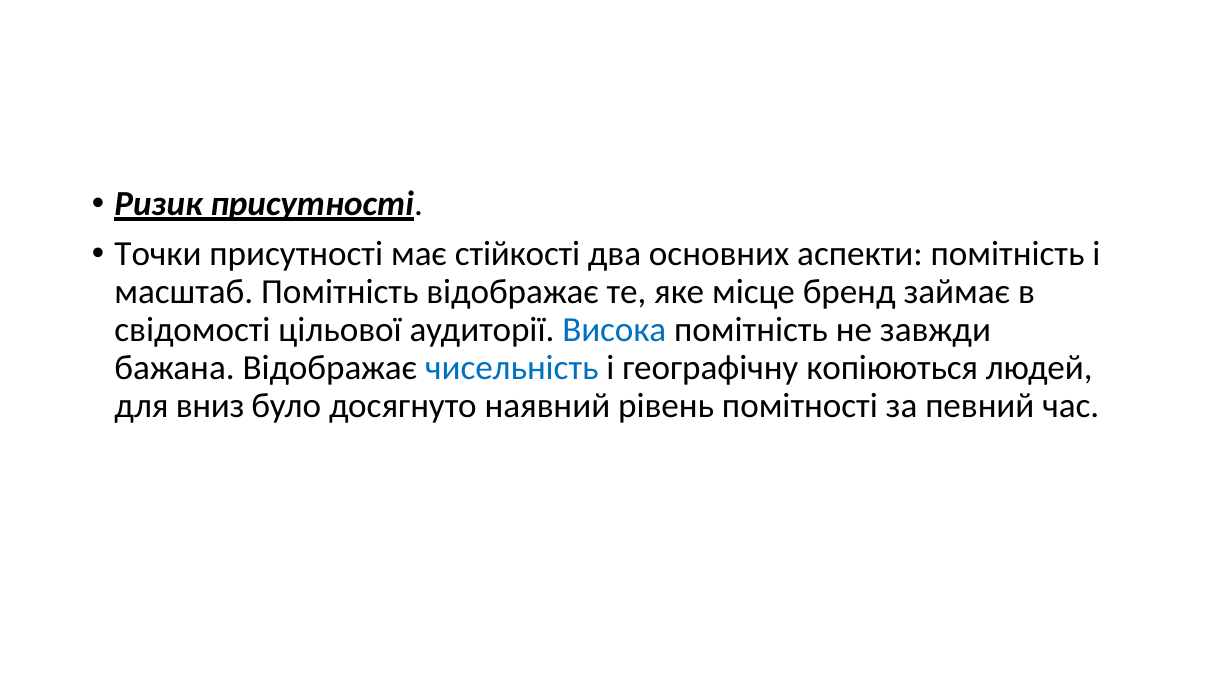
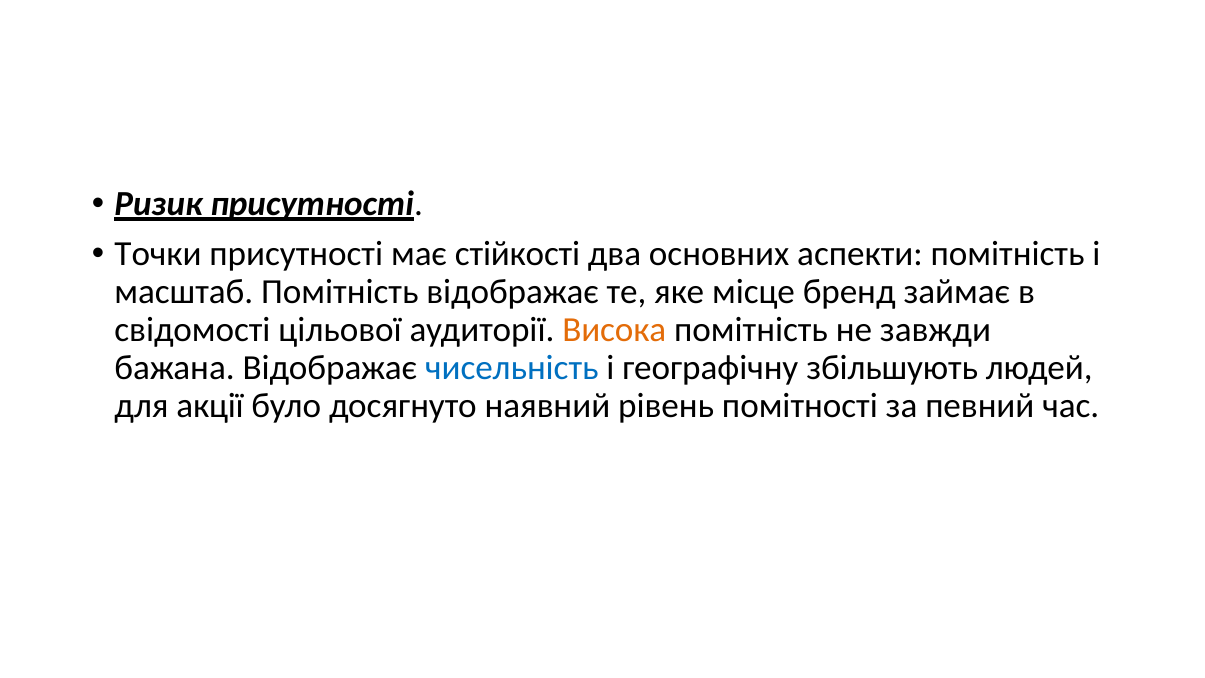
Висока colour: blue -> orange
копіюються: копіюються -> збільшують
вниз: вниз -> акції
